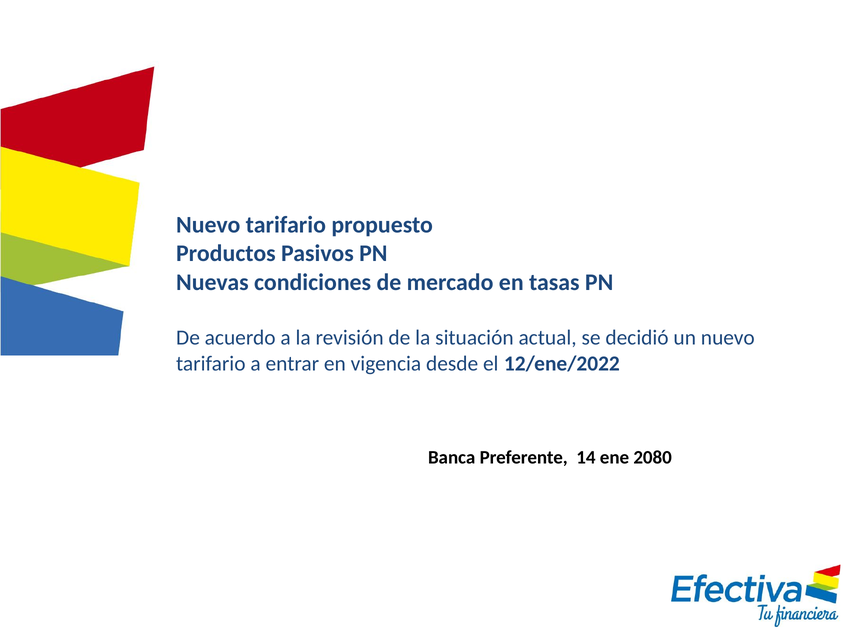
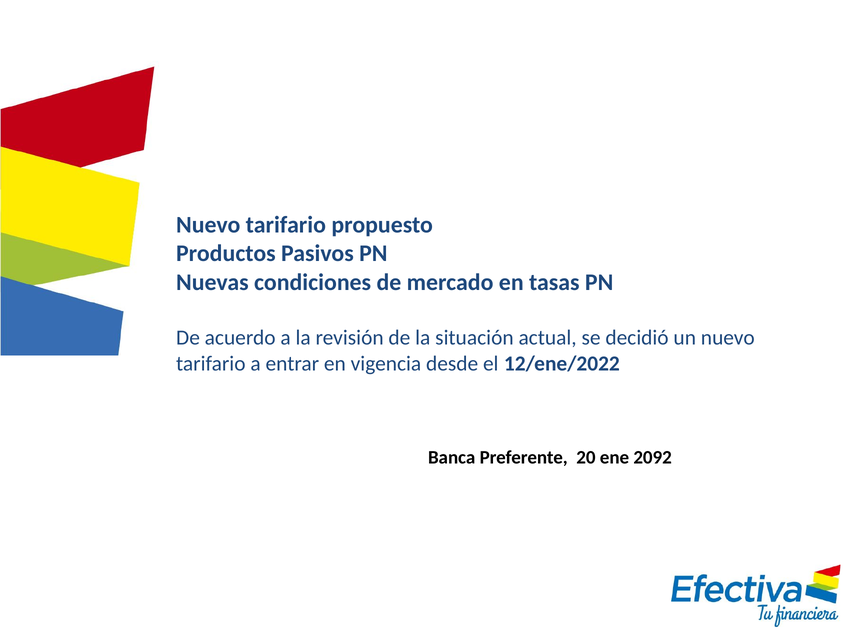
14: 14 -> 20
2080: 2080 -> 2092
